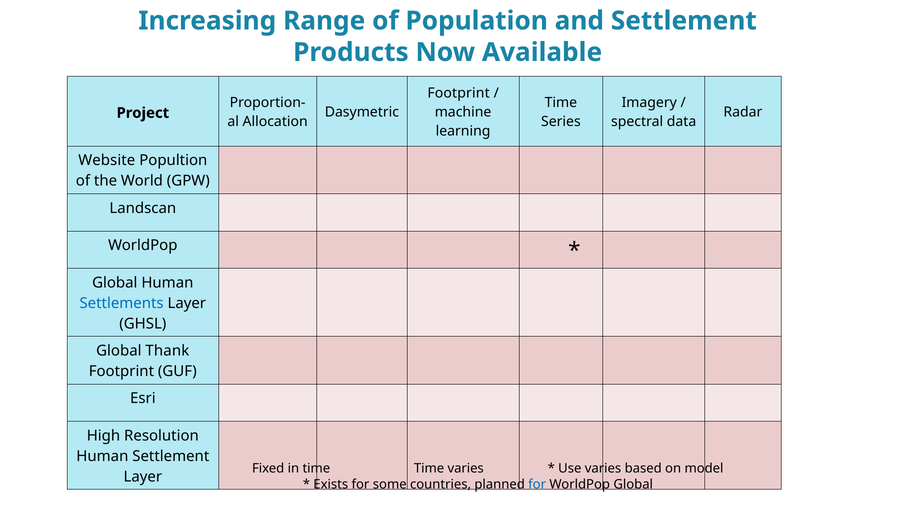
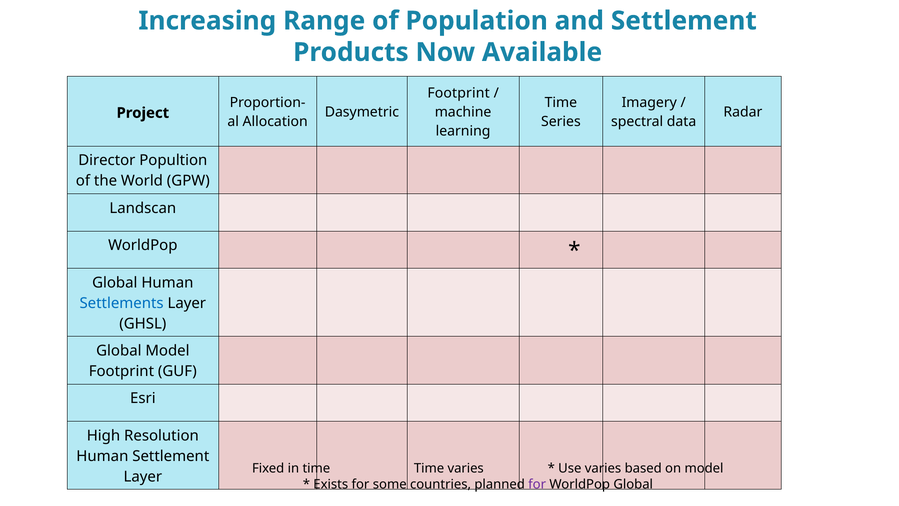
Website: Website -> Director
Global Thank: Thank -> Model
for at (537, 484) colour: blue -> purple
